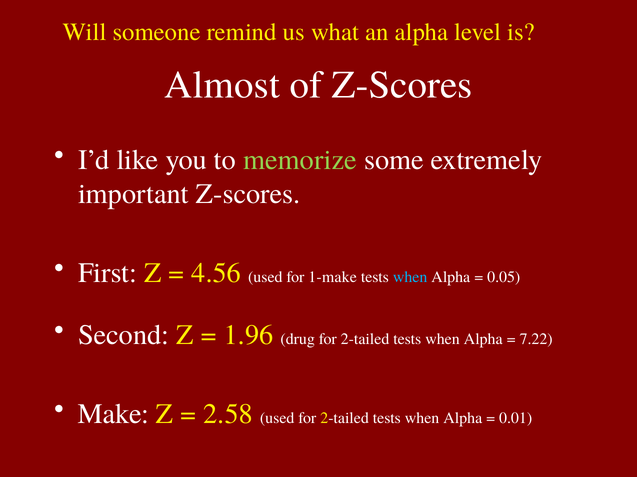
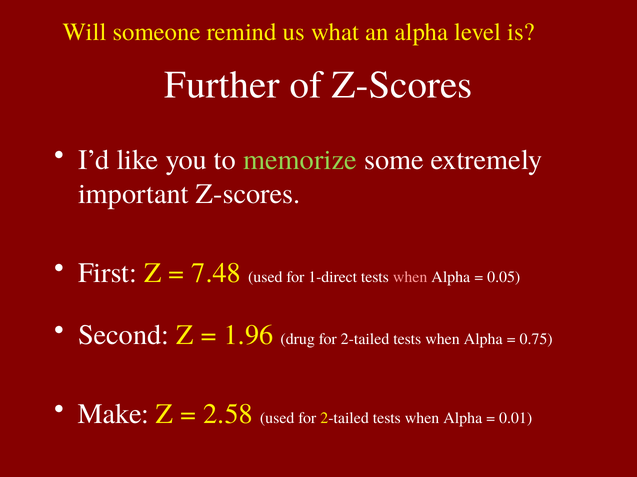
Almost: Almost -> Further
4.56: 4.56 -> 7.48
1-make: 1-make -> 1-direct
when at (410, 278) colour: light blue -> pink
7.22: 7.22 -> 0.75
